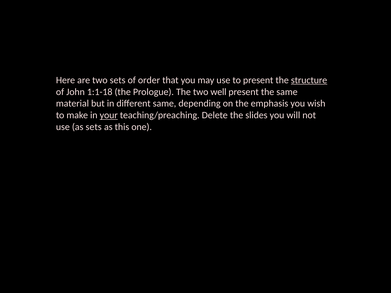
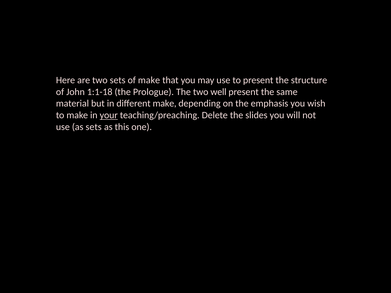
of order: order -> make
structure underline: present -> none
different same: same -> make
